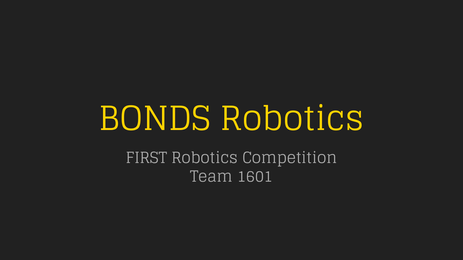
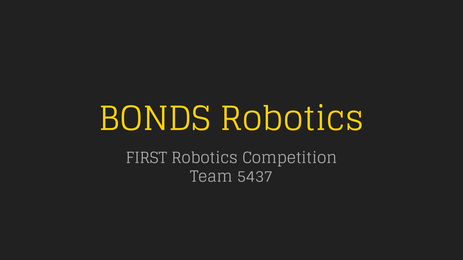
1601: 1601 -> 5437
